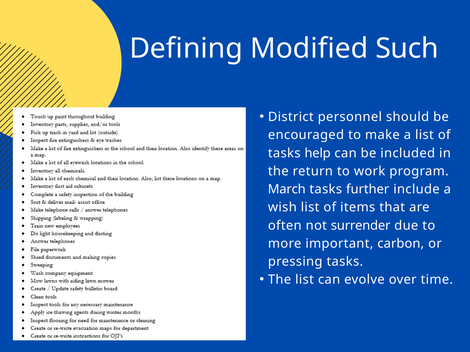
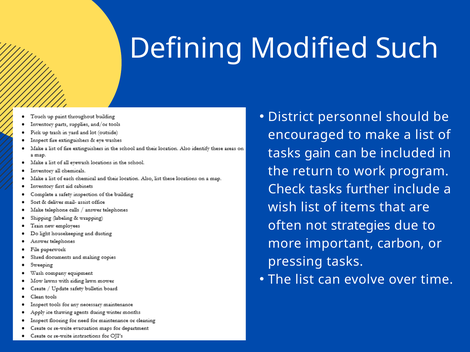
help: help -> gain
March: March -> Check
surrender: surrender -> strategies
